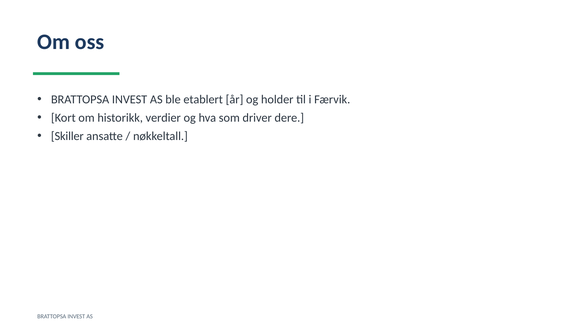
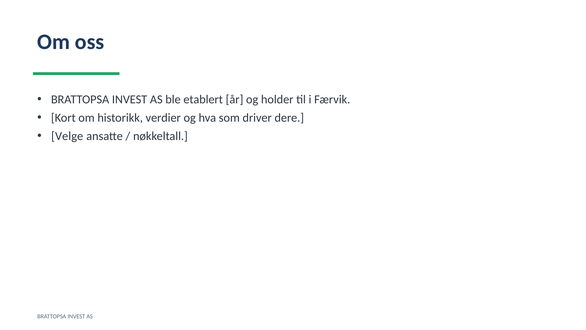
Skiller: Skiller -> Velge
